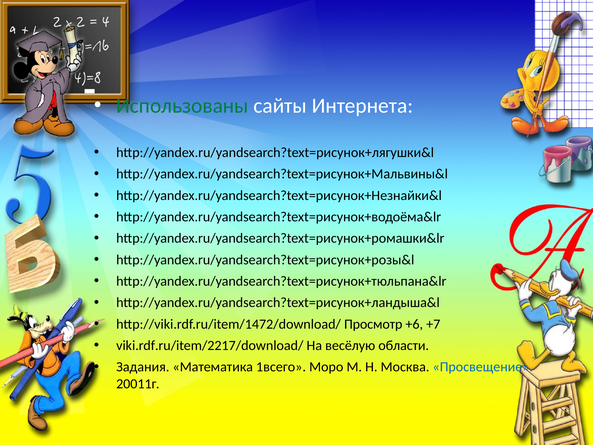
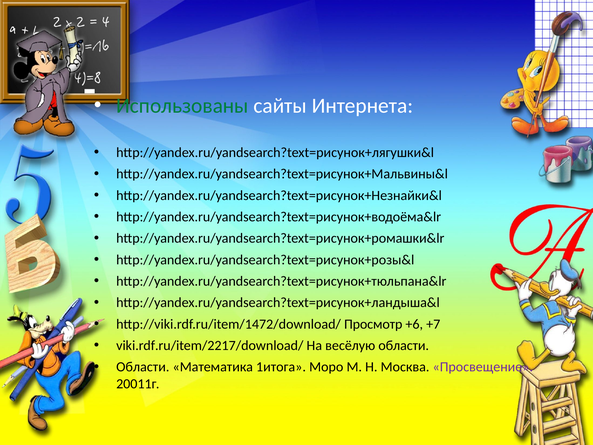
Задания at (143, 367): Задания -> Области
1всего: 1всего -> 1итога
Просвещение colour: blue -> purple
